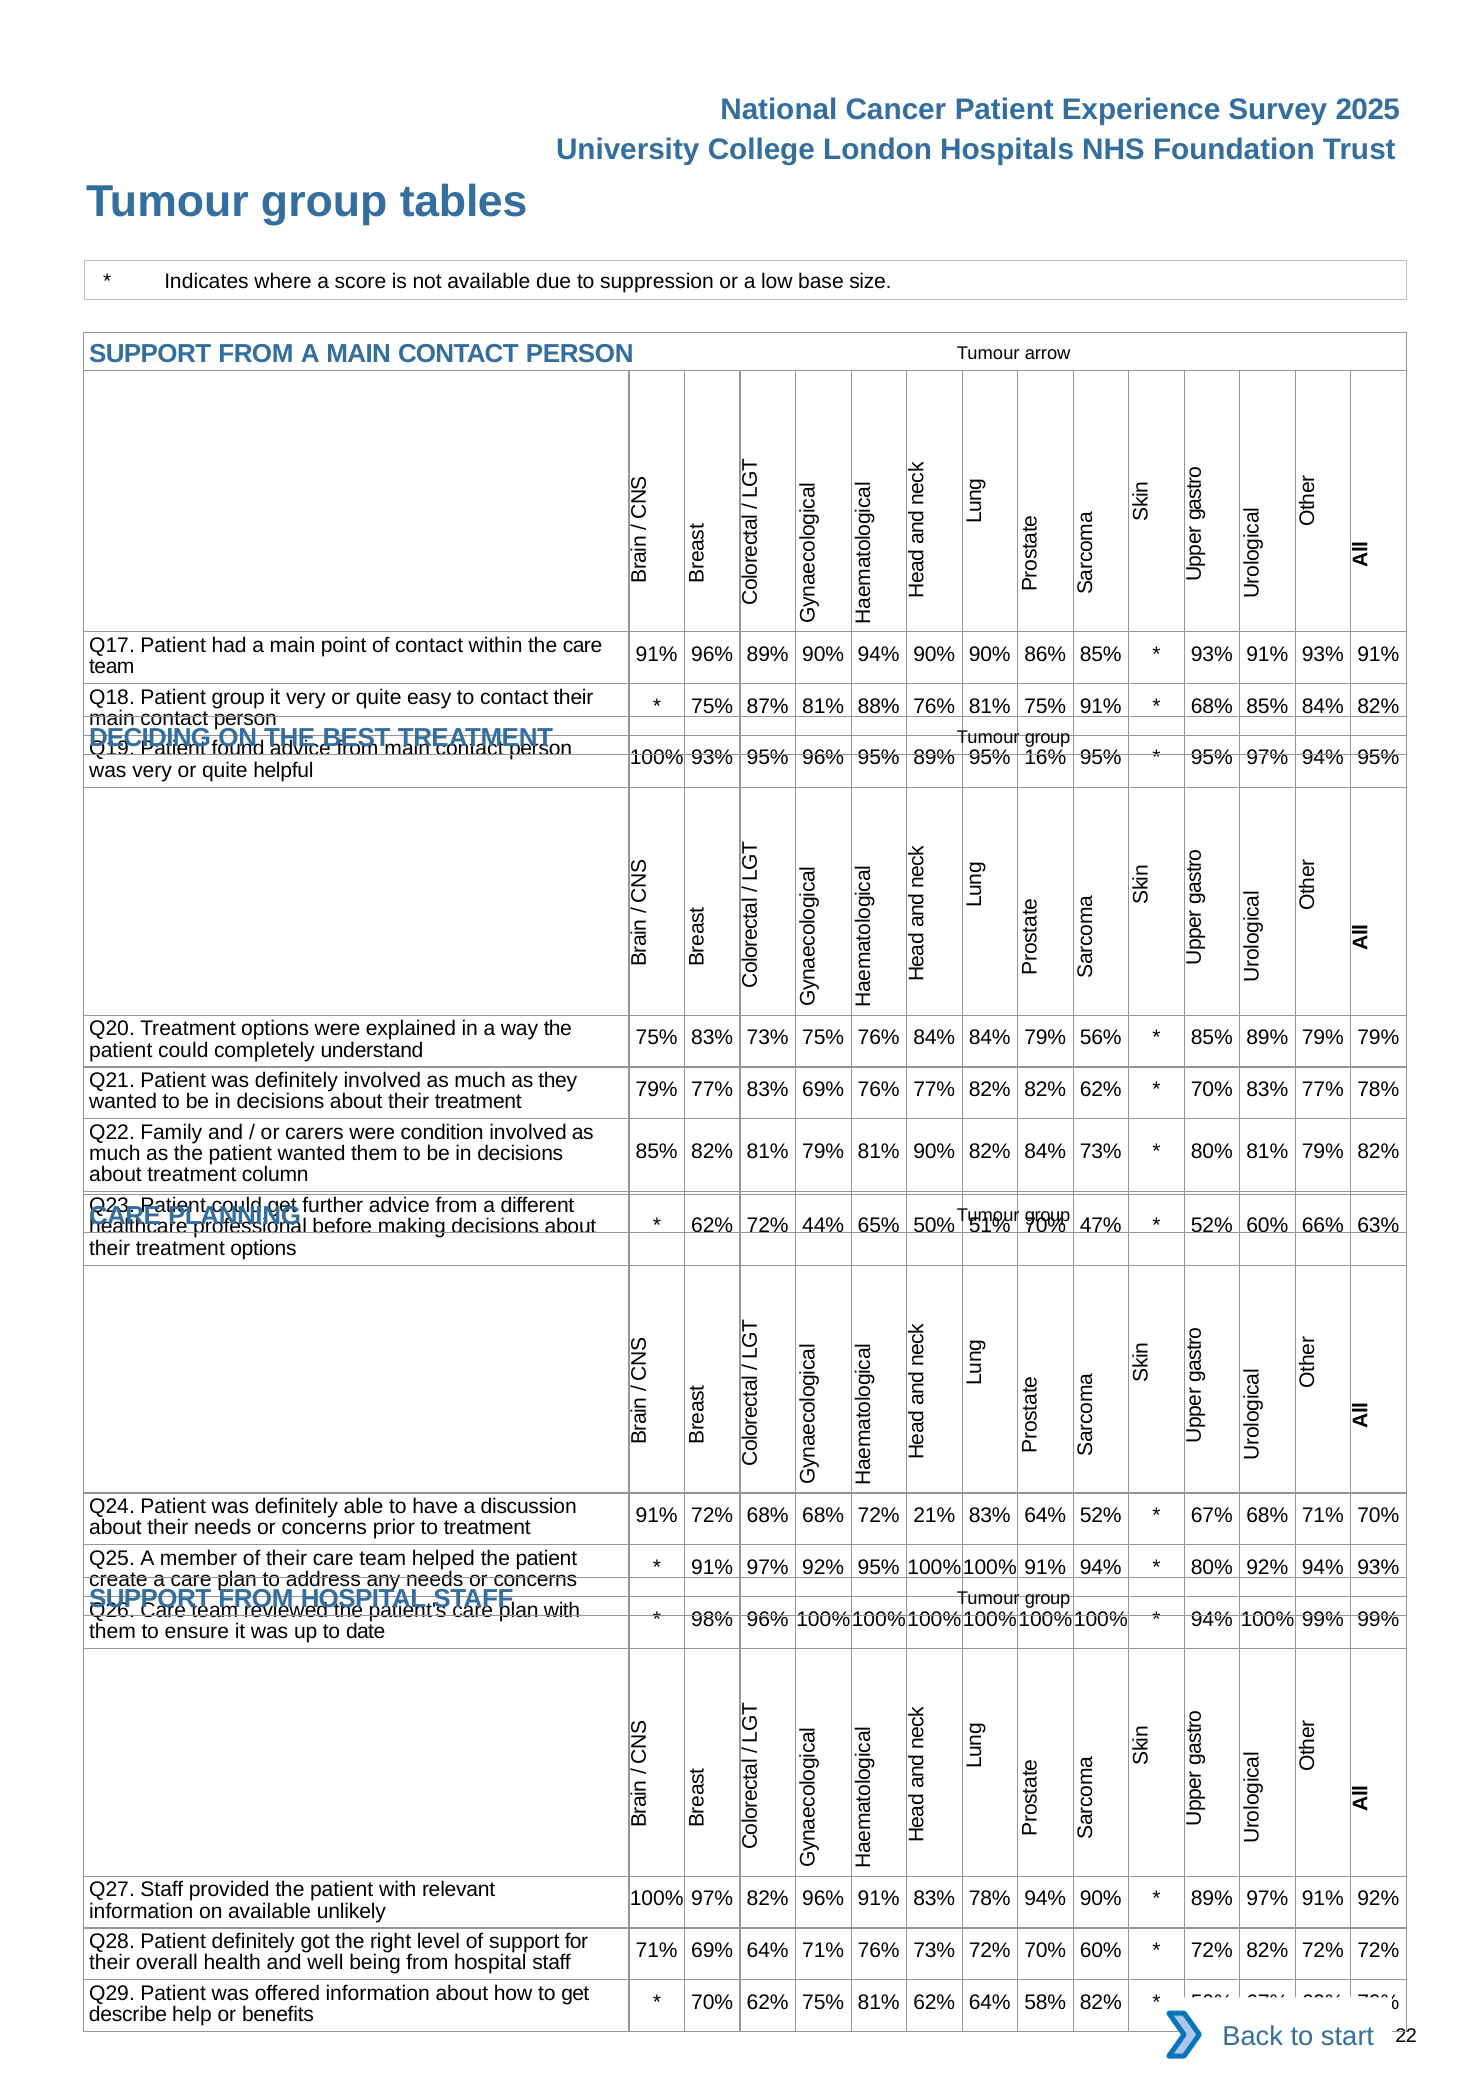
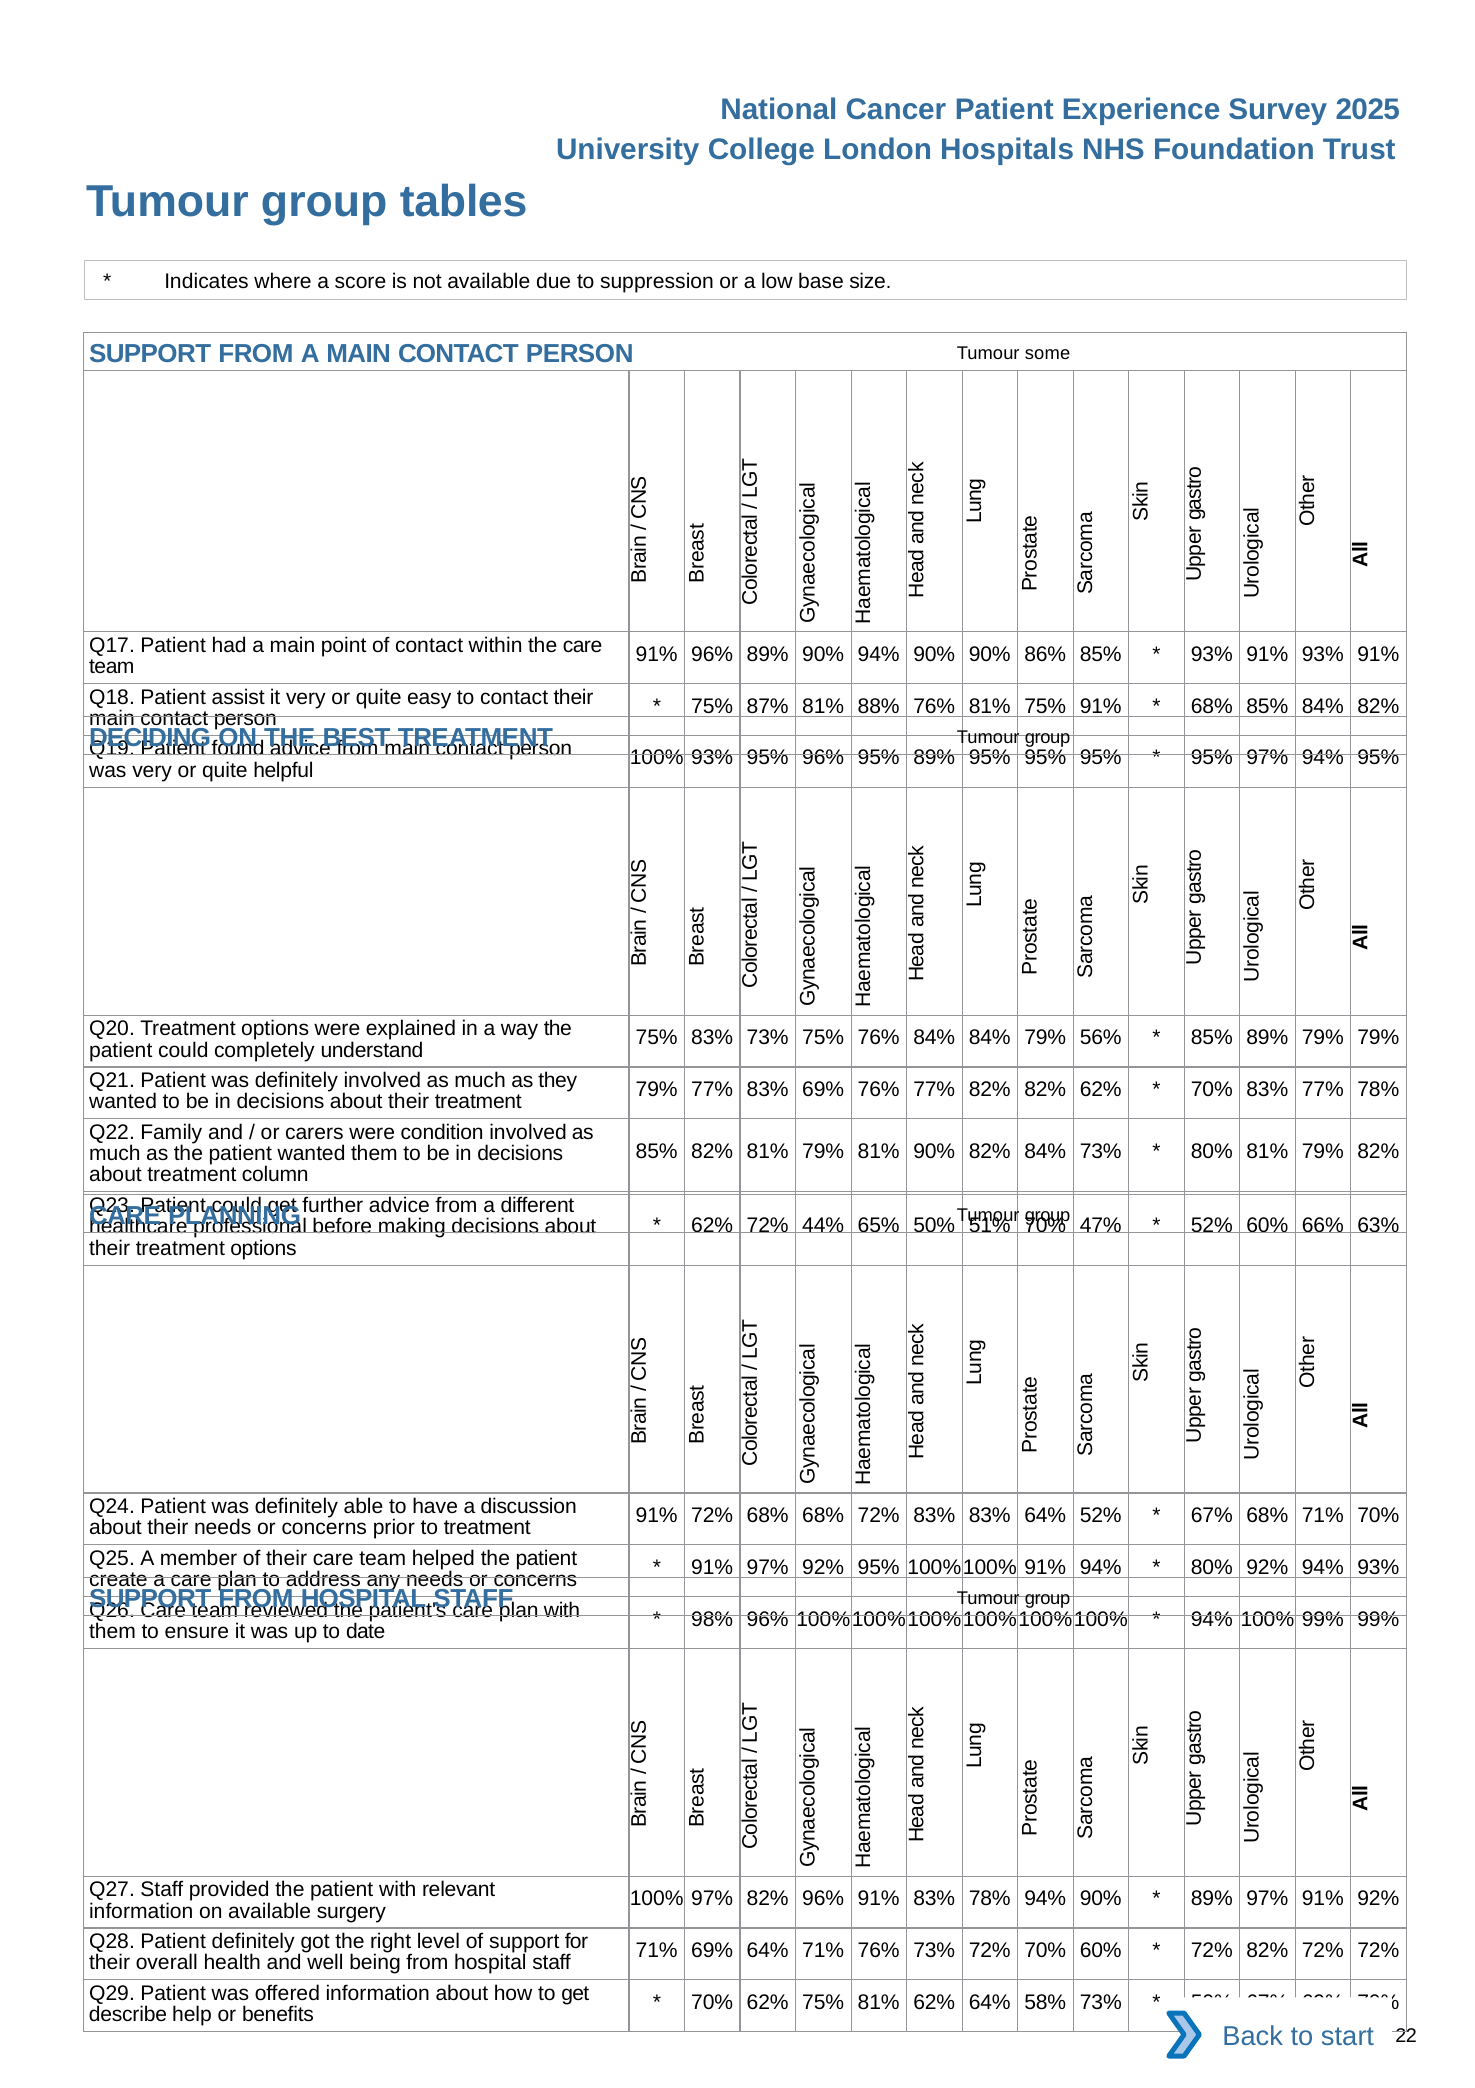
arrow: arrow -> some
Patient group: group -> assist
89% 95% 16%: 16% -> 95%
72% 21%: 21% -> 83%
unlikely: unlikely -> surgery
58% 82%: 82% -> 73%
